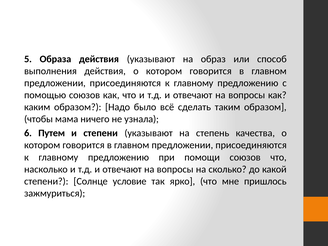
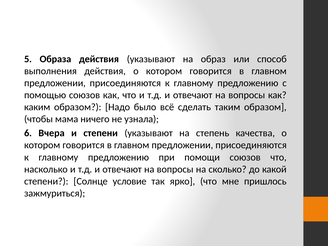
Путем: Путем -> Вчера
